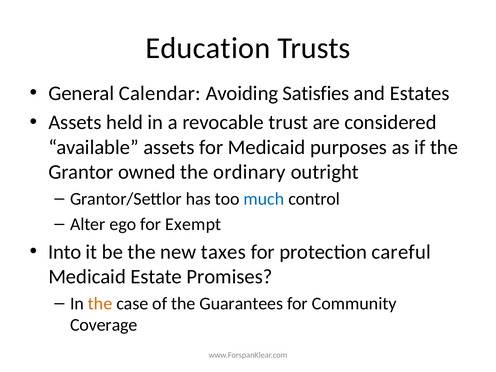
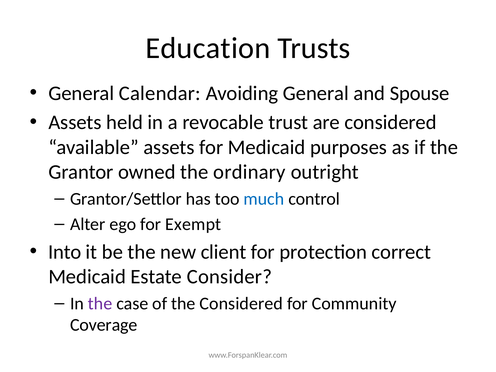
Avoiding Satisfies: Satisfies -> General
Estates: Estates -> Spouse
taxes: taxes -> client
careful: careful -> correct
Promises: Promises -> Consider
the at (100, 304) colour: orange -> purple
the Guarantees: Guarantees -> Considered
